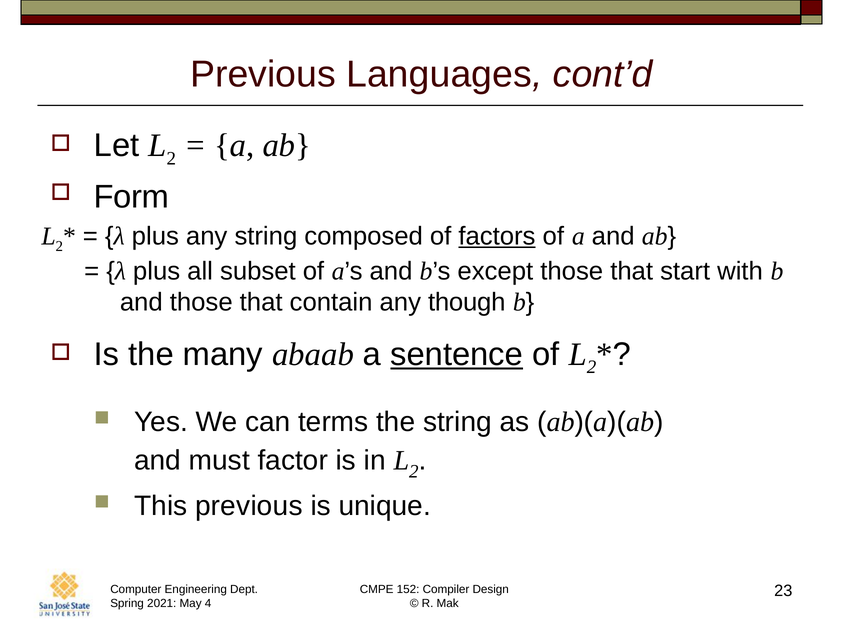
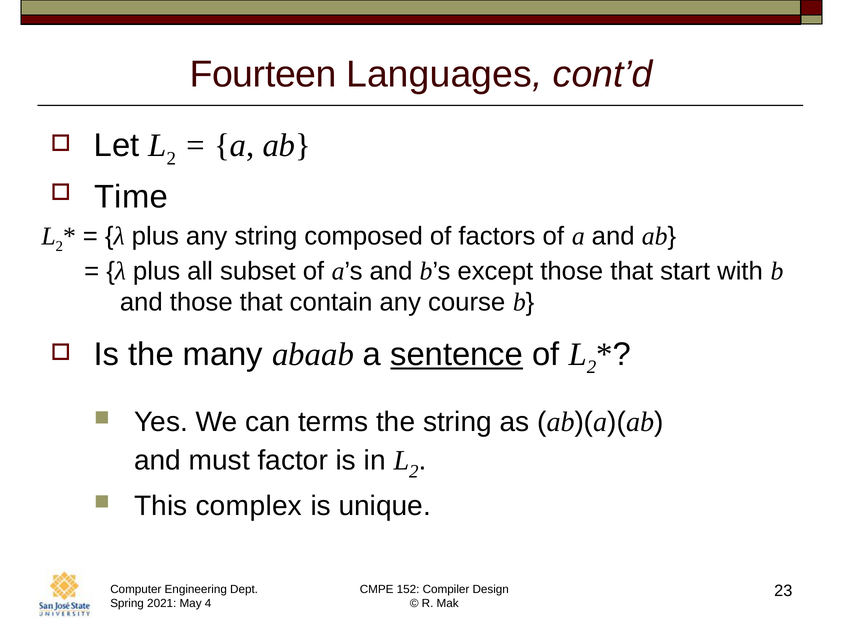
Previous at (263, 74): Previous -> Fourteen
Form: Form -> Time
factors underline: present -> none
though: though -> course
This previous: previous -> complex
